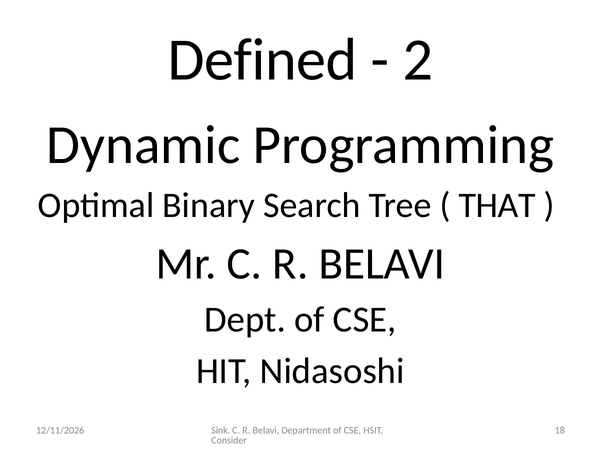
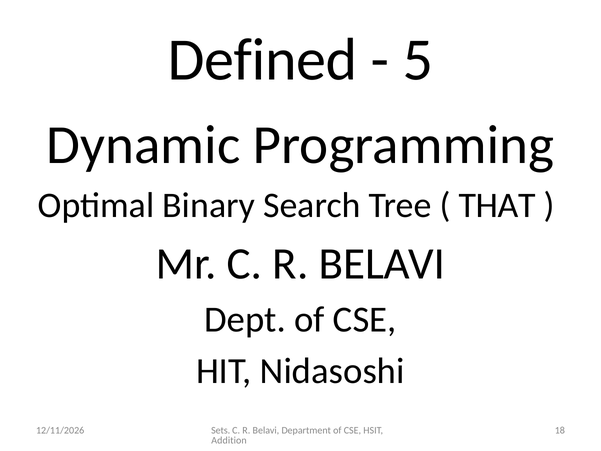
2: 2 -> 5
Sink: Sink -> Sets
Consider: Consider -> Addition
